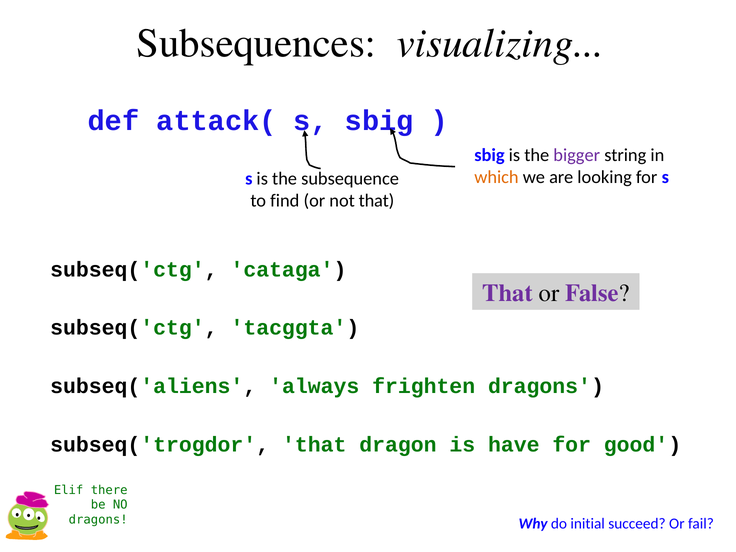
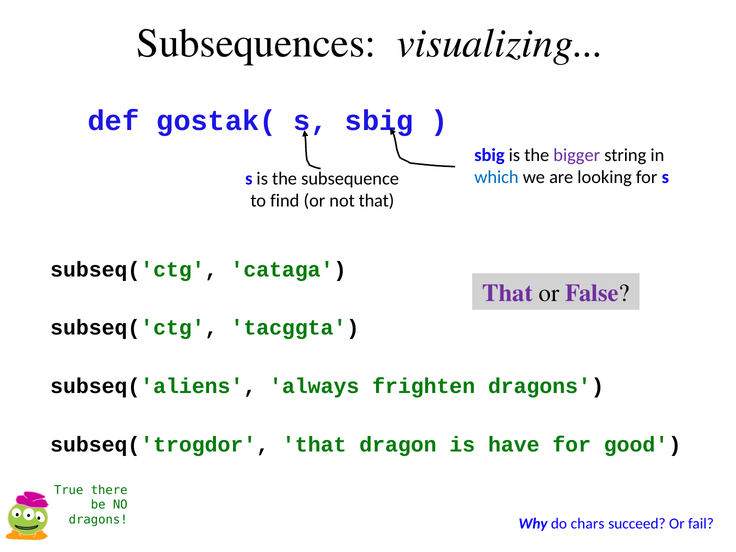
attack(: attack( -> gostak(
which colour: orange -> blue
Elif: Elif -> True
initial: initial -> chars
